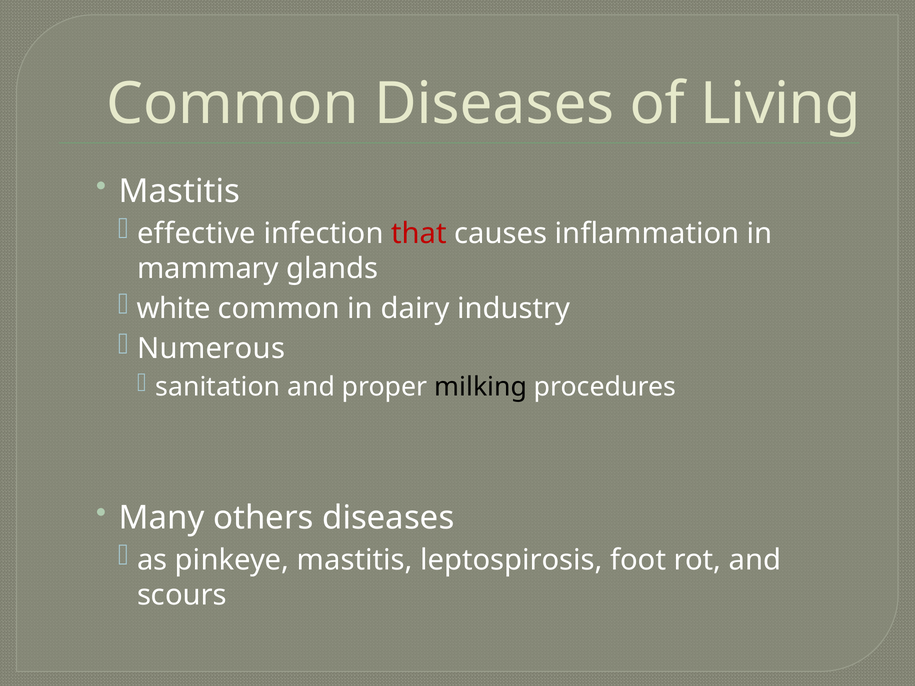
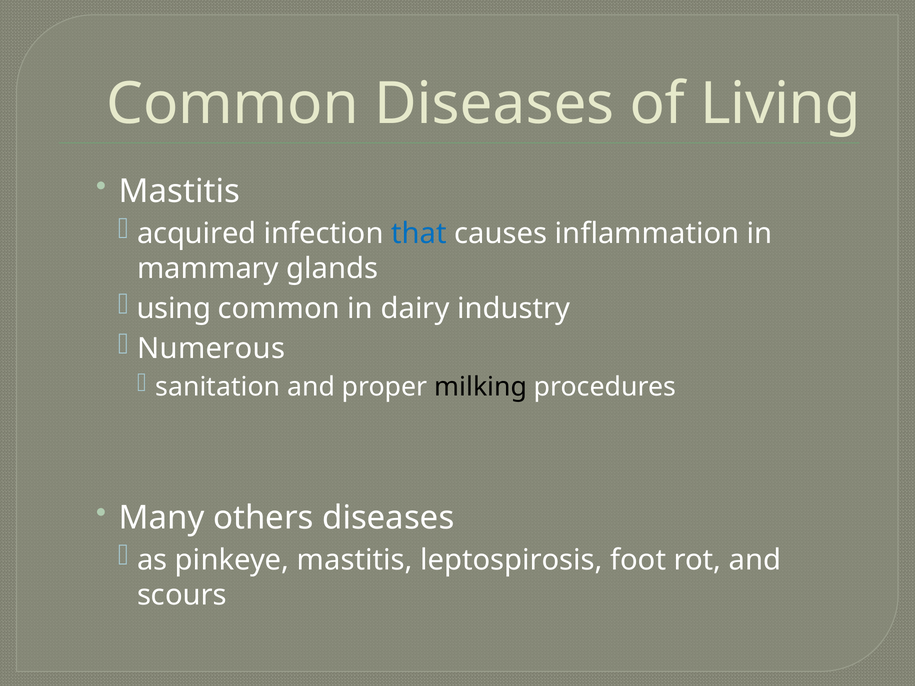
effective: effective -> acquired
that colour: red -> blue
white: white -> using
